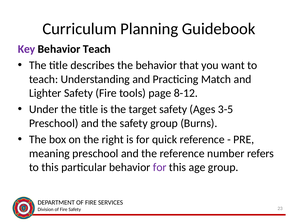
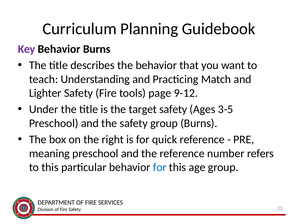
Behavior Teach: Teach -> Burns
8-12: 8-12 -> 9-12
for at (160, 167) colour: purple -> blue
